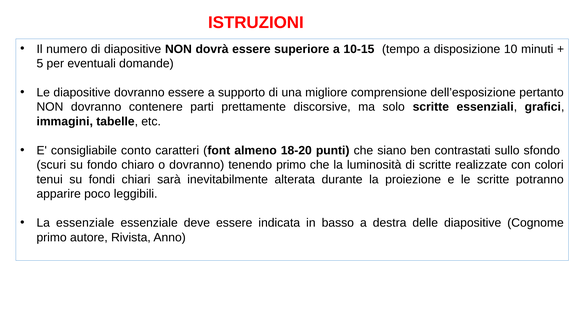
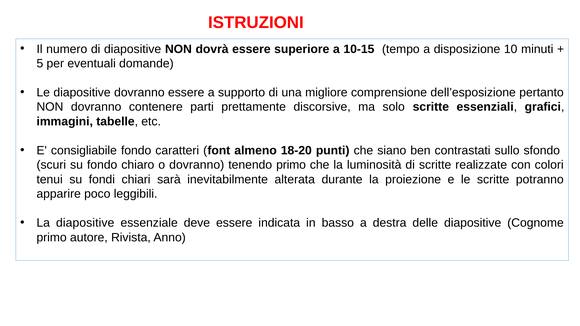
consigliabile conto: conto -> fondo
La essenziale: essenziale -> diapositive
